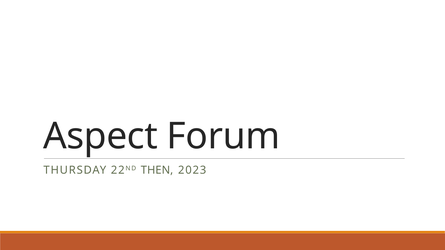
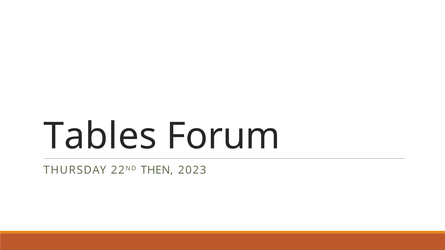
Aspect: Aspect -> Tables
